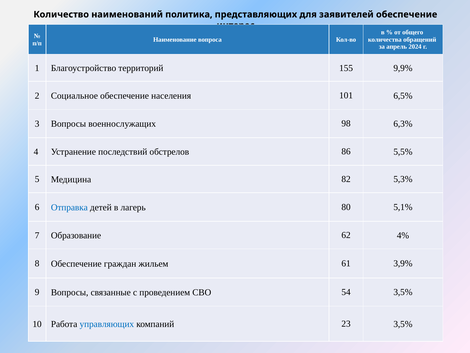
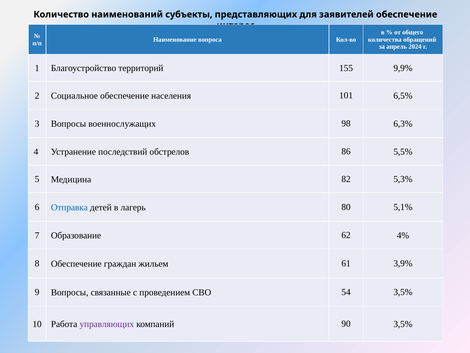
политика: политика -> субъекты
управляющих colour: blue -> purple
23: 23 -> 90
